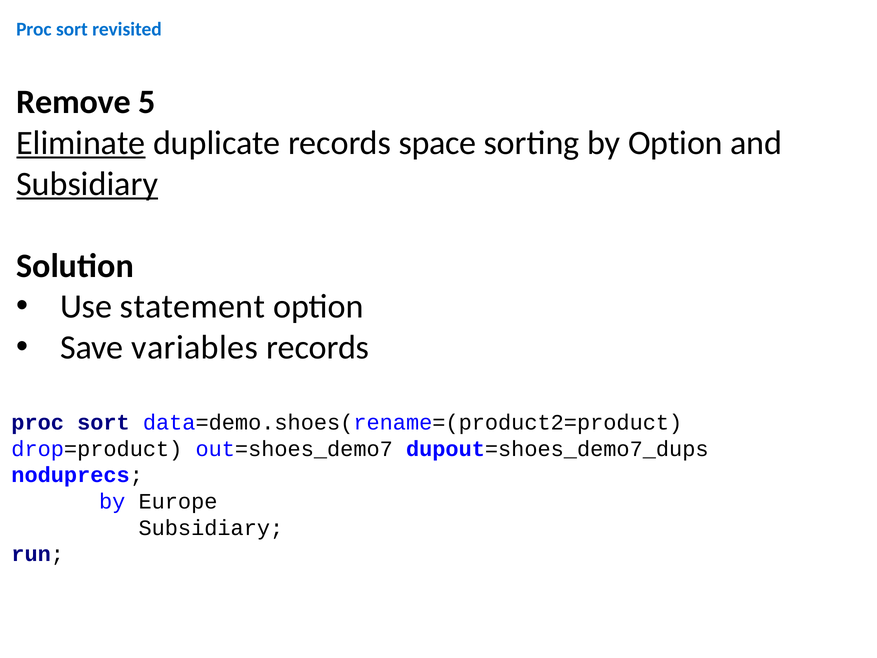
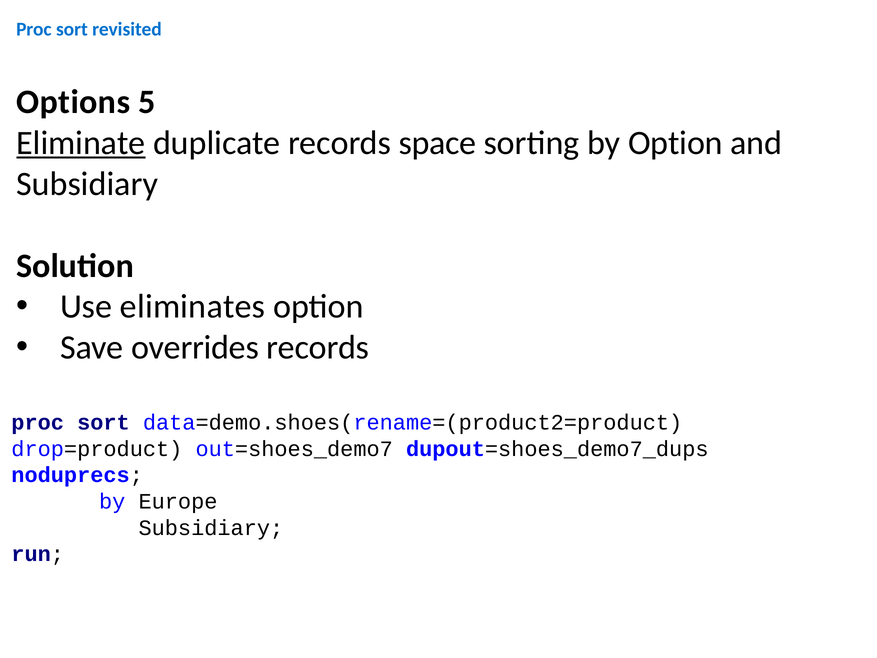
Remove: Remove -> Options
Subsidiary at (87, 184) underline: present -> none
statement: statement -> eliminates
variables: variables -> overrides
